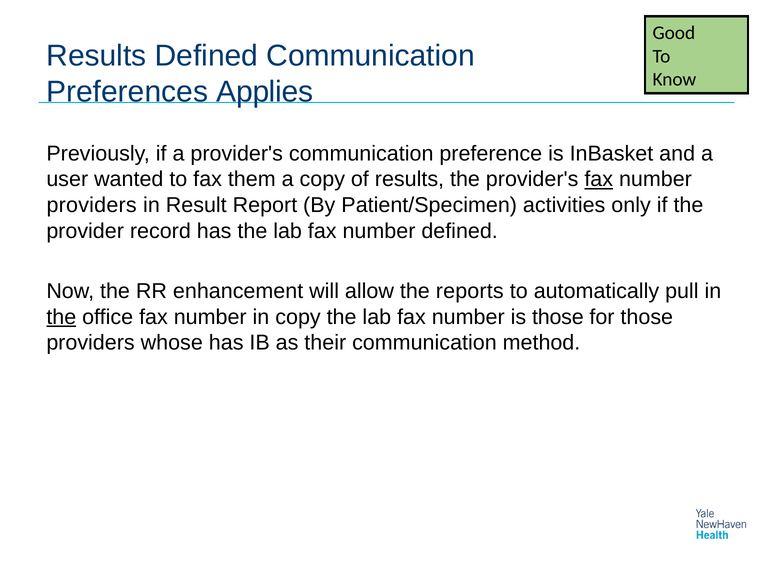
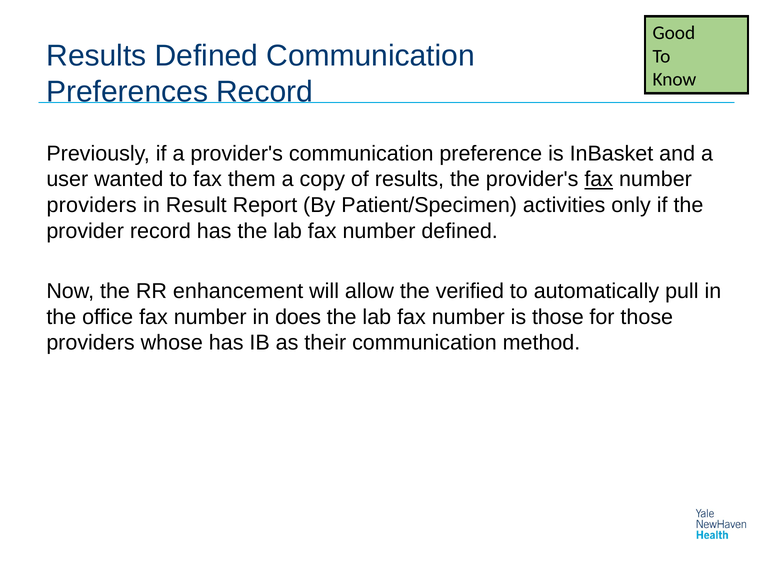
Preferences Applies: Applies -> Record
reports: reports -> verified
the at (61, 317) underline: present -> none
in copy: copy -> does
